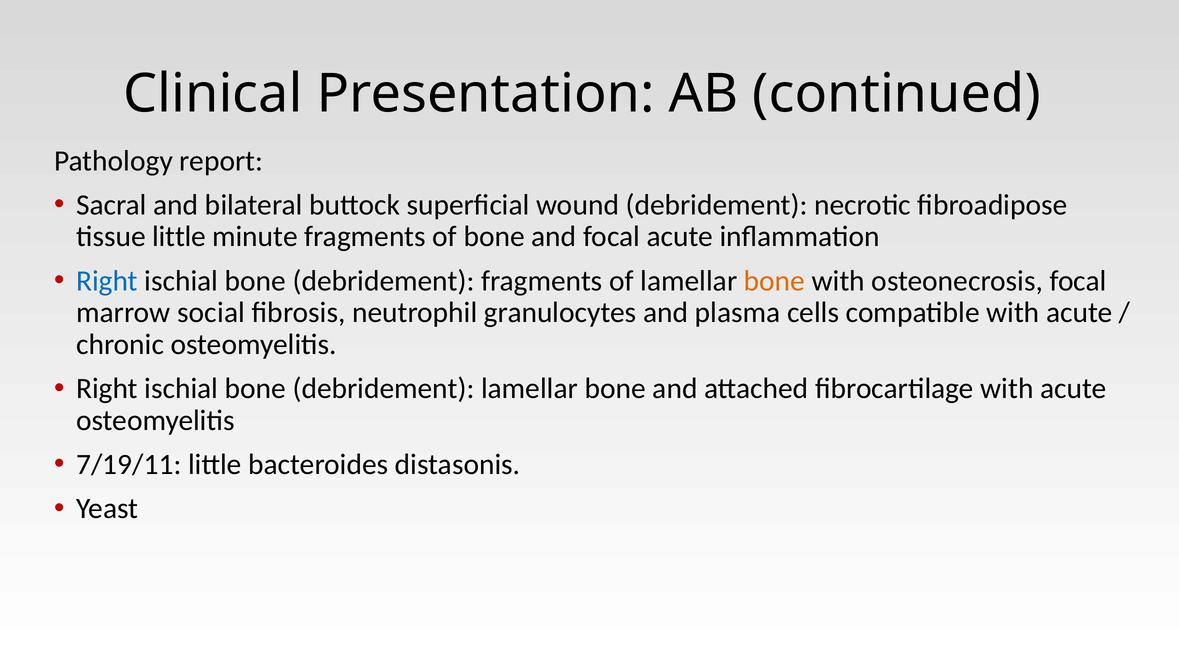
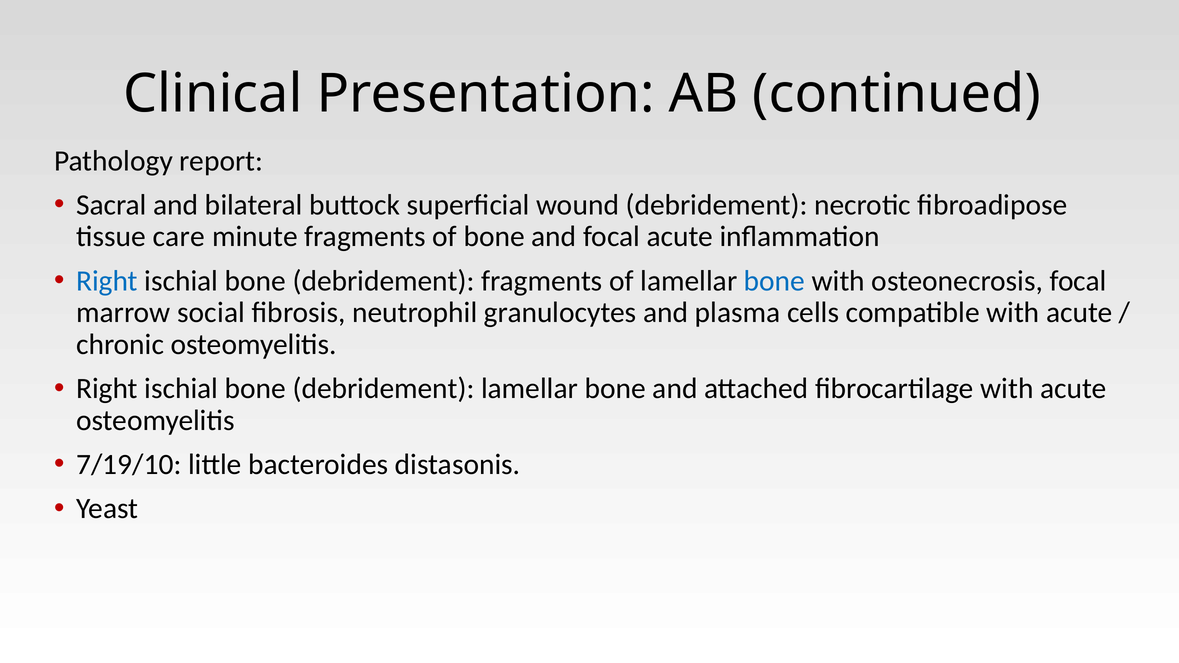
tissue little: little -> care
bone at (774, 281) colour: orange -> blue
7/19/11: 7/19/11 -> 7/19/10
